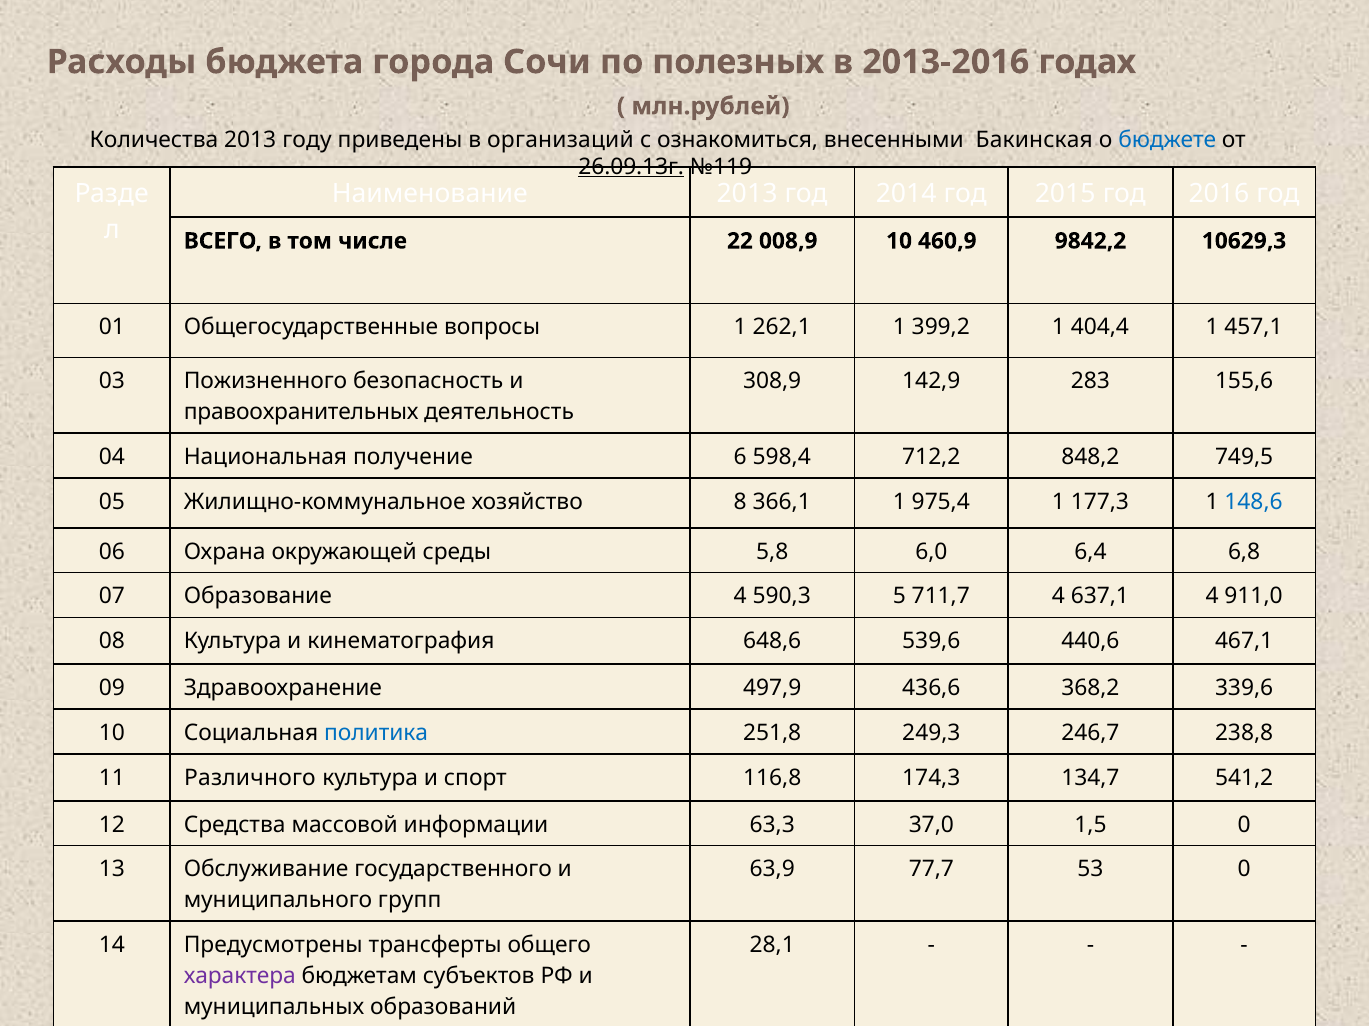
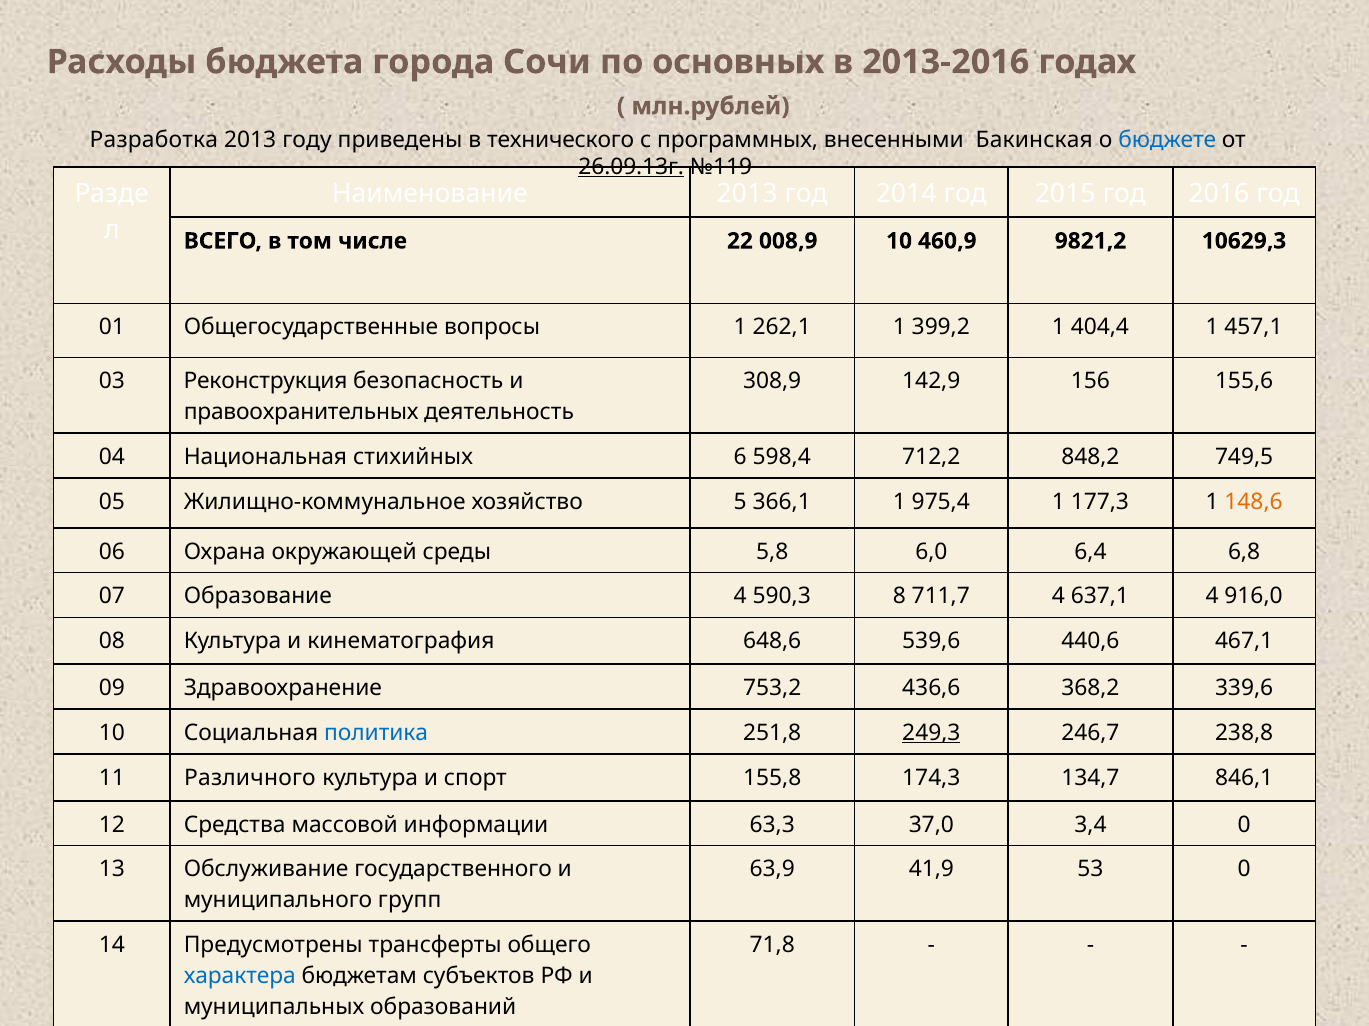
полезных: полезных -> основных
Количества: Количества -> Разработка
организаций: организаций -> технического
ознакомиться: ознакомиться -> программных
9842,2: 9842,2 -> 9821,2
Пожизненного: Пожизненного -> Реконструкция
283: 283 -> 156
получение: получение -> стихийных
8: 8 -> 5
148,6 colour: blue -> orange
5: 5 -> 8
911,0: 911,0 -> 916,0
497,9: 497,9 -> 753,2
249,3 underline: none -> present
116,8: 116,8 -> 155,8
541,2: 541,2 -> 846,1
1,5: 1,5 -> 3,4
77,7: 77,7 -> 41,9
28,1: 28,1 -> 71,8
характера colour: purple -> blue
